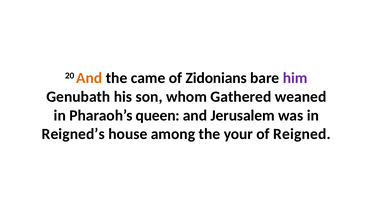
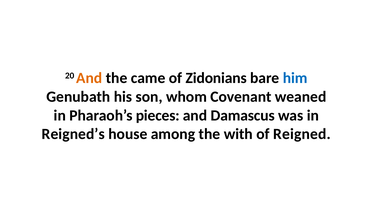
him colour: purple -> blue
Gathered: Gathered -> Covenant
queen: queen -> pieces
Jerusalem: Jerusalem -> Damascus
your: your -> with
